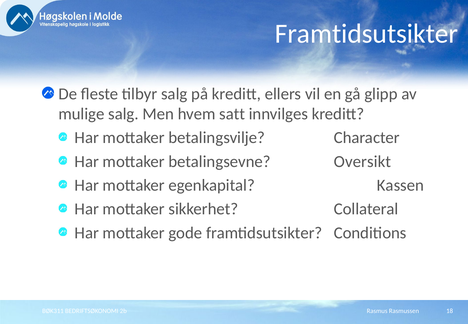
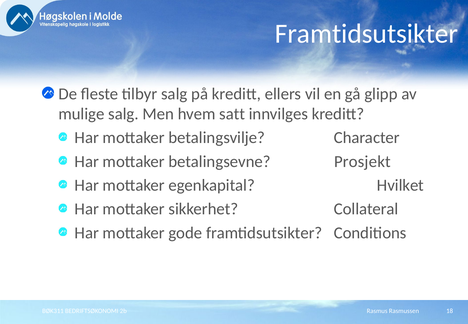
Oversikt: Oversikt -> Prosjekt
Kassen: Kassen -> Hvilket
